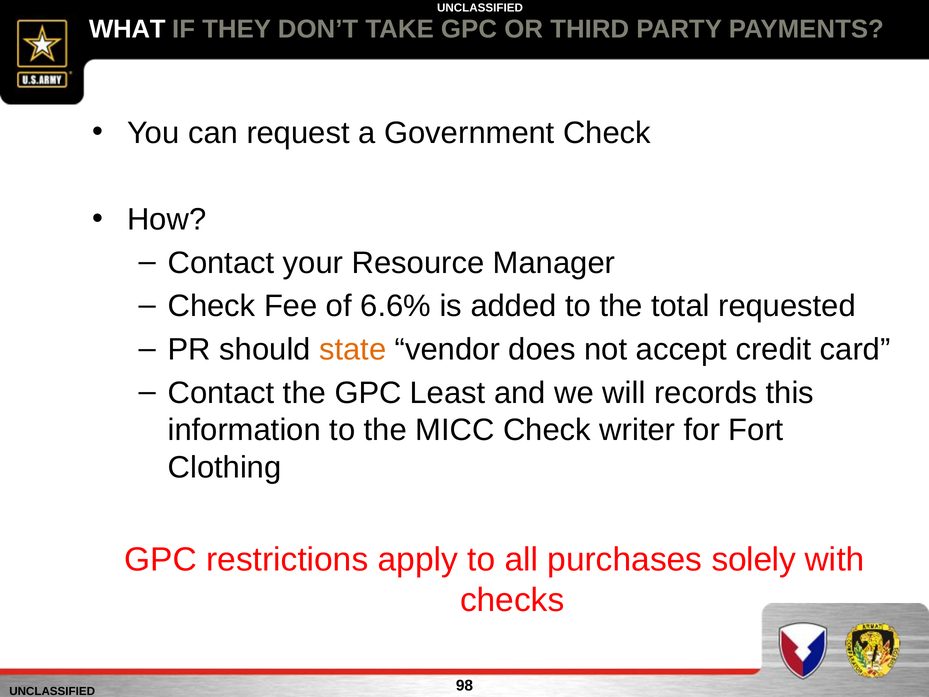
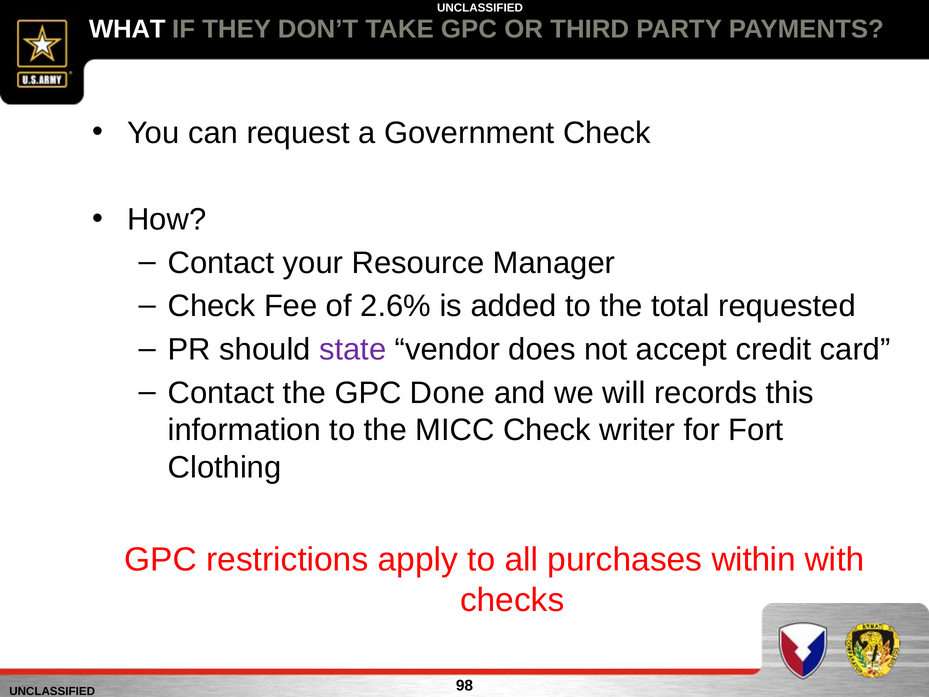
6.6%: 6.6% -> 2.6%
state colour: orange -> purple
Least: Least -> Done
solely: solely -> within
